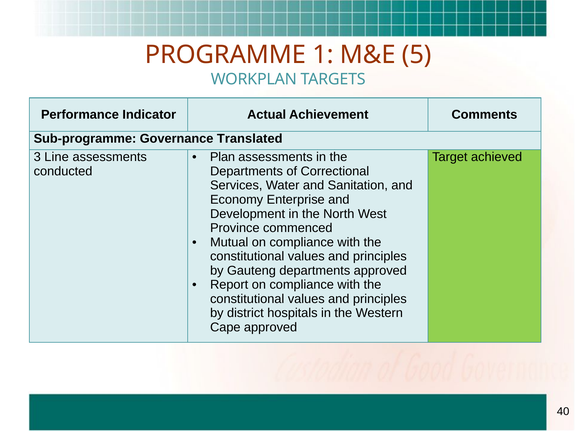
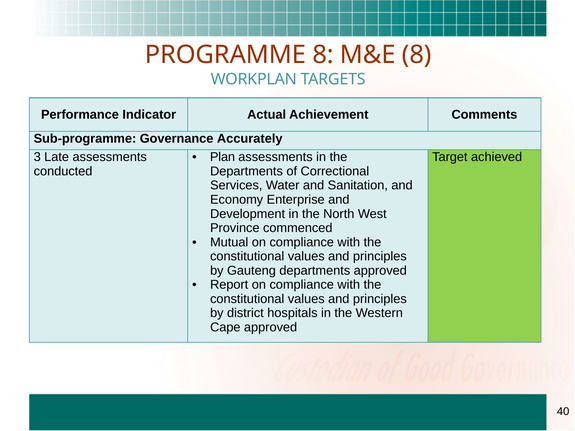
PROGRAMME 1: 1 -> 8
M&E 5: 5 -> 8
Translated: Translated -> Accurately
Line: Line -> Late
